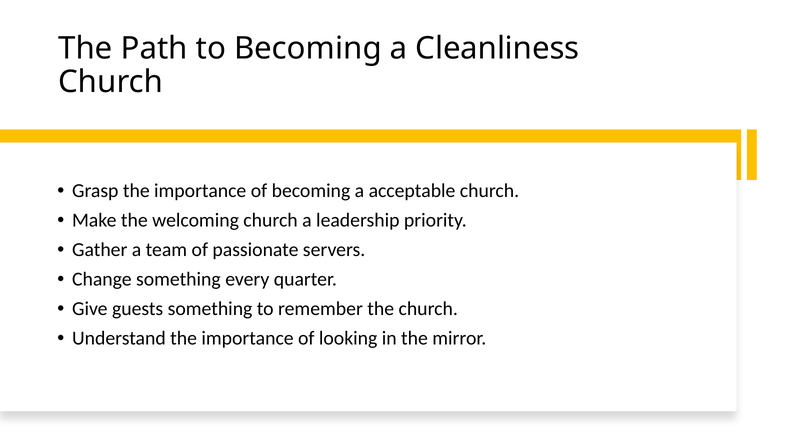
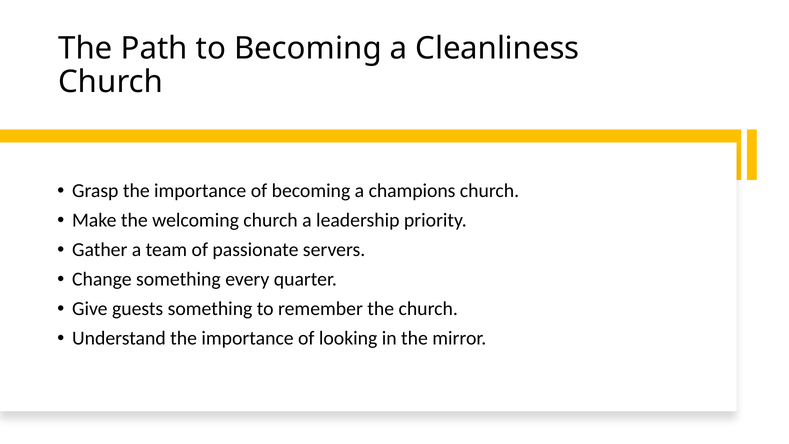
acceptable: acceptable -> champions
